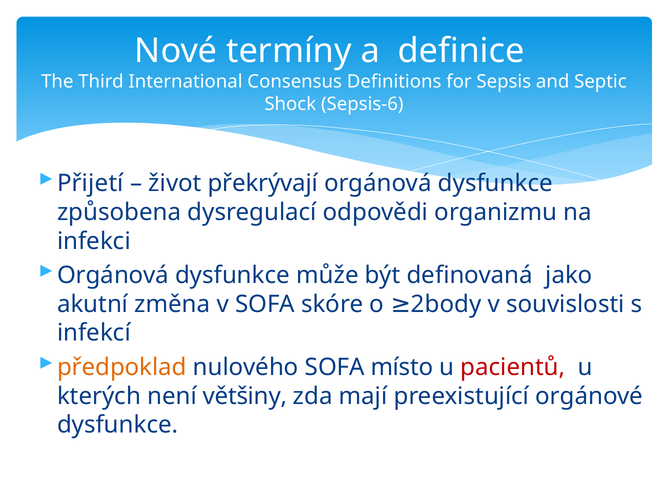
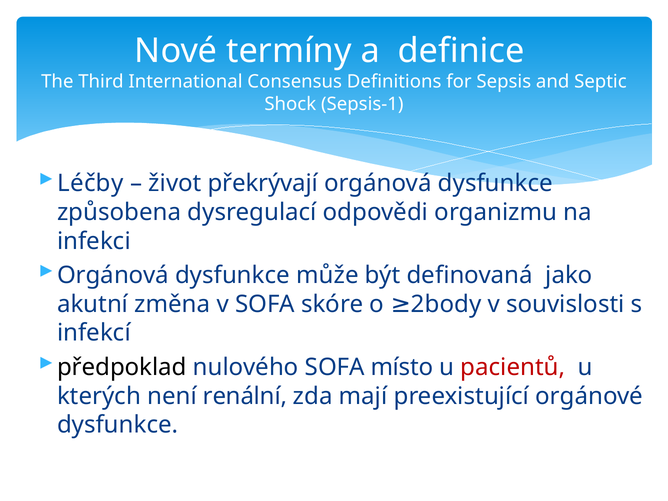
Sepsis-6: Sepsis-6 -> Sepsis-1
Přijetí: Přijetí -> Léčby
předpoklad colour: orange -> black
většiny: většiny -> renální
